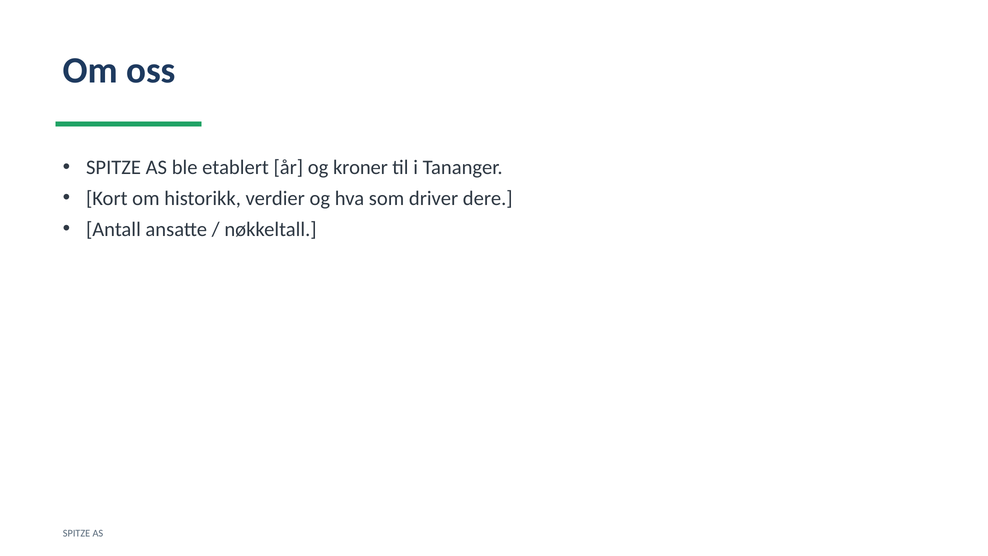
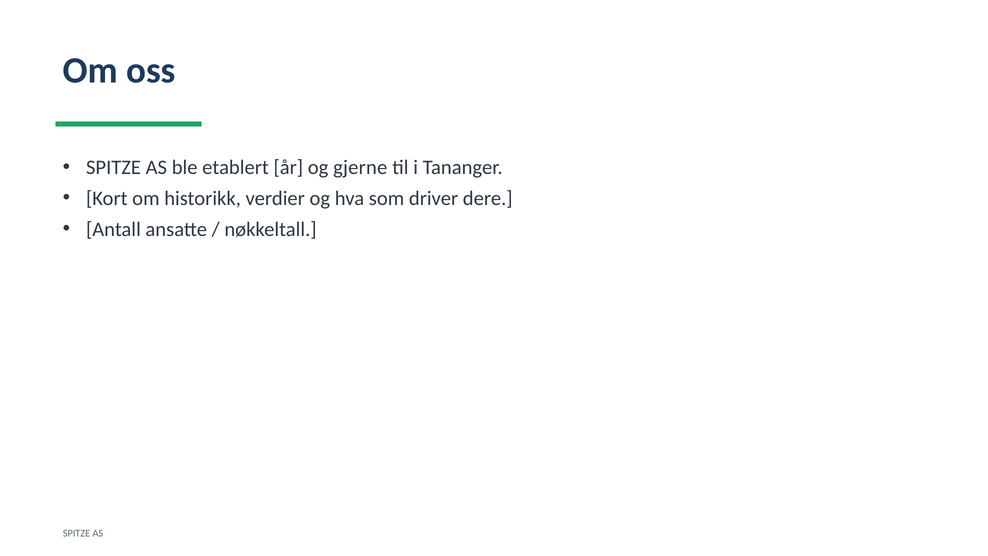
kroner: kroner -> gjerne
